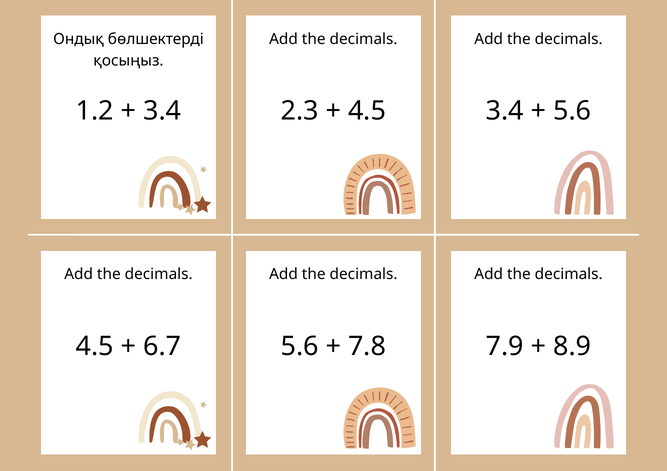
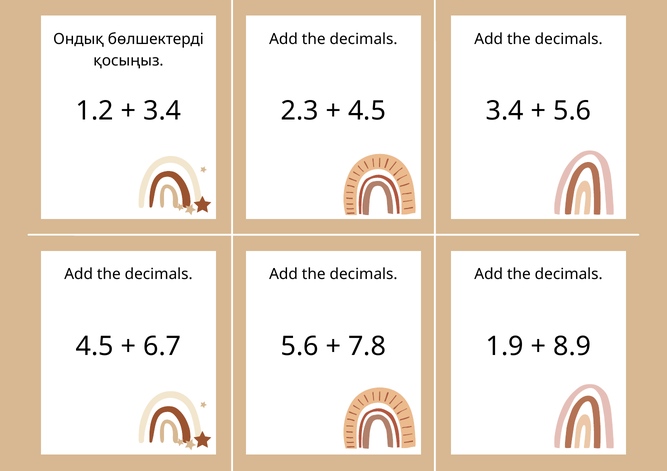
7.9: 7.9 -> 1.9
